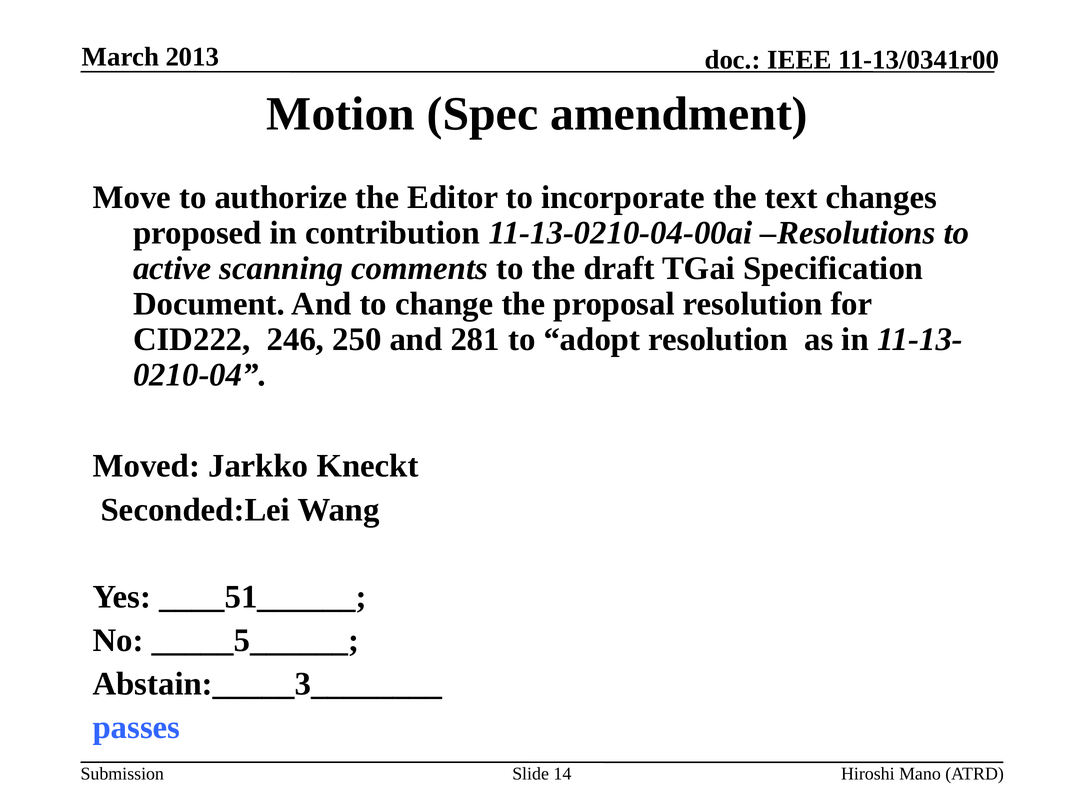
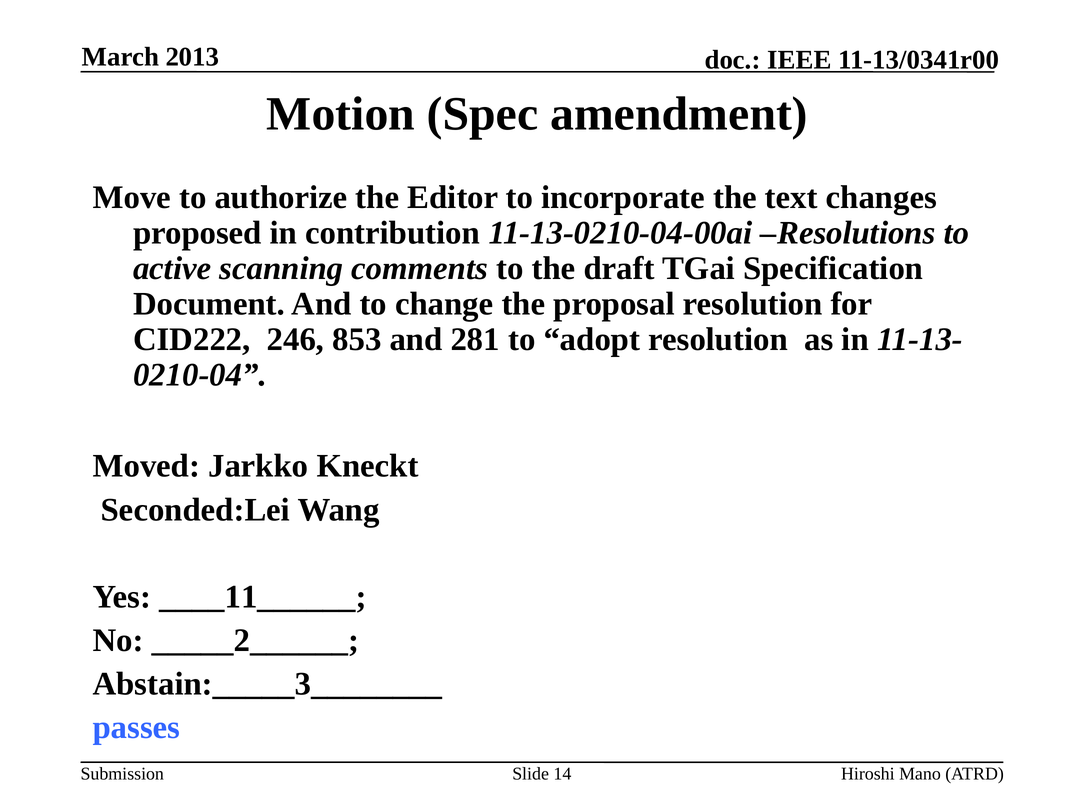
250: 250 -> 853
____51______: ____51______ -> ____11______
_____5______: _____5______ -> _____2______
